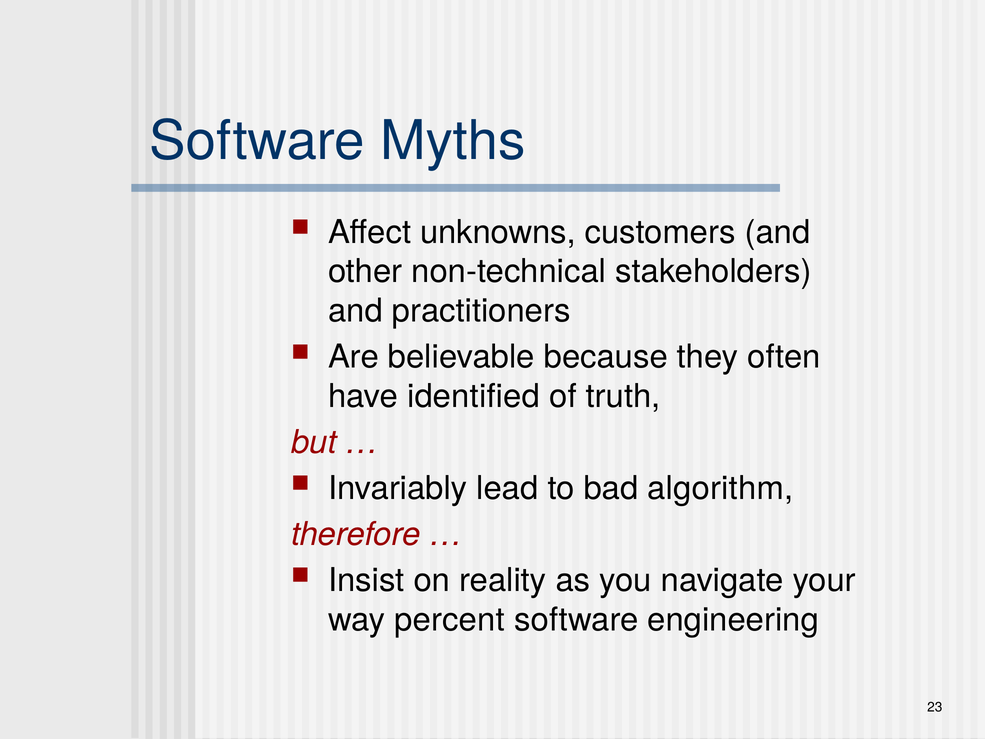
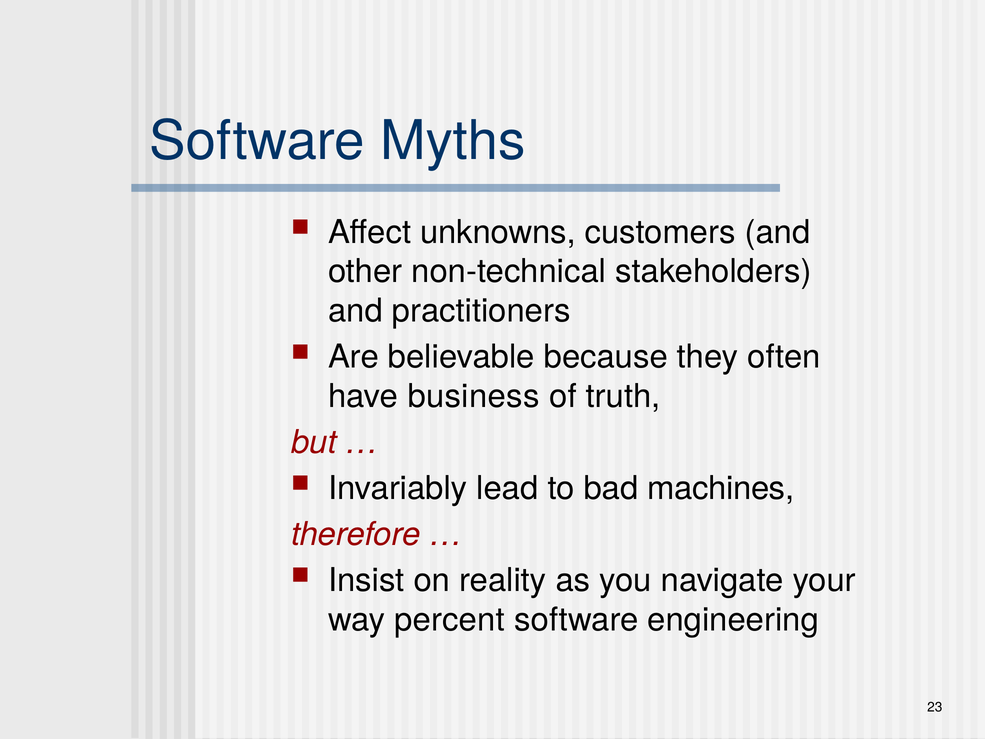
identified: identified -> business
algorithm: algorithm -> machines
